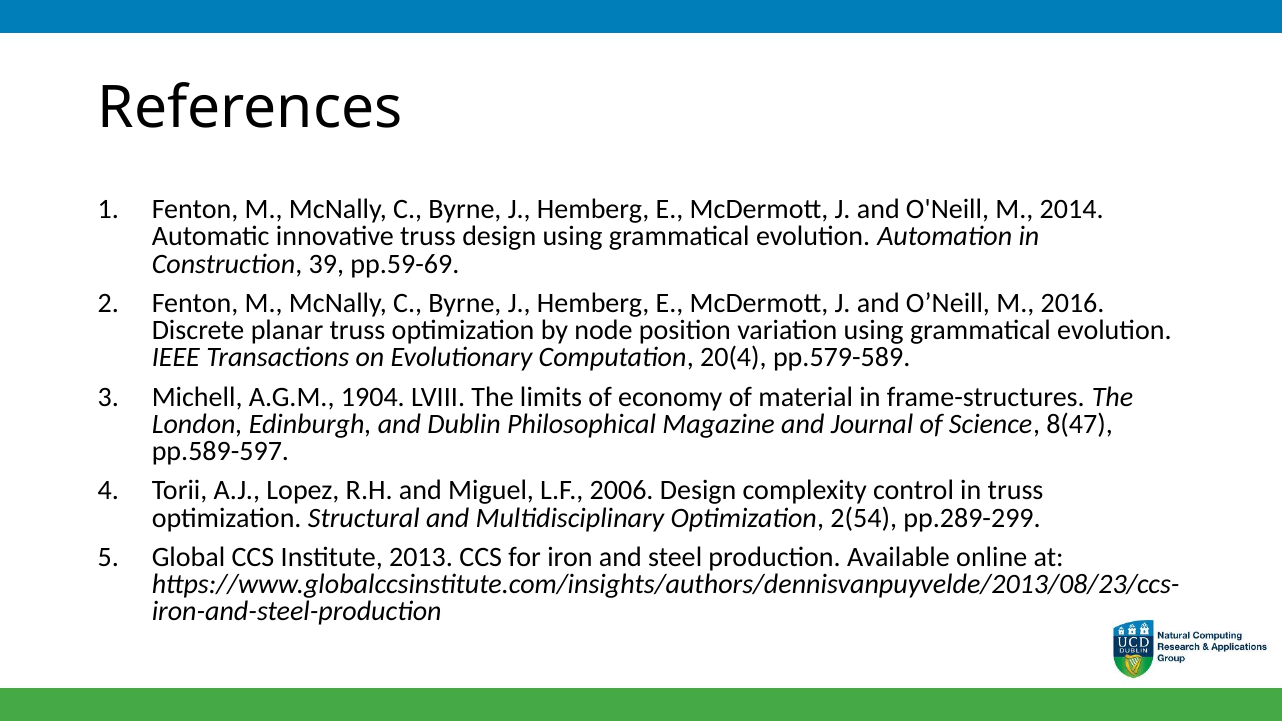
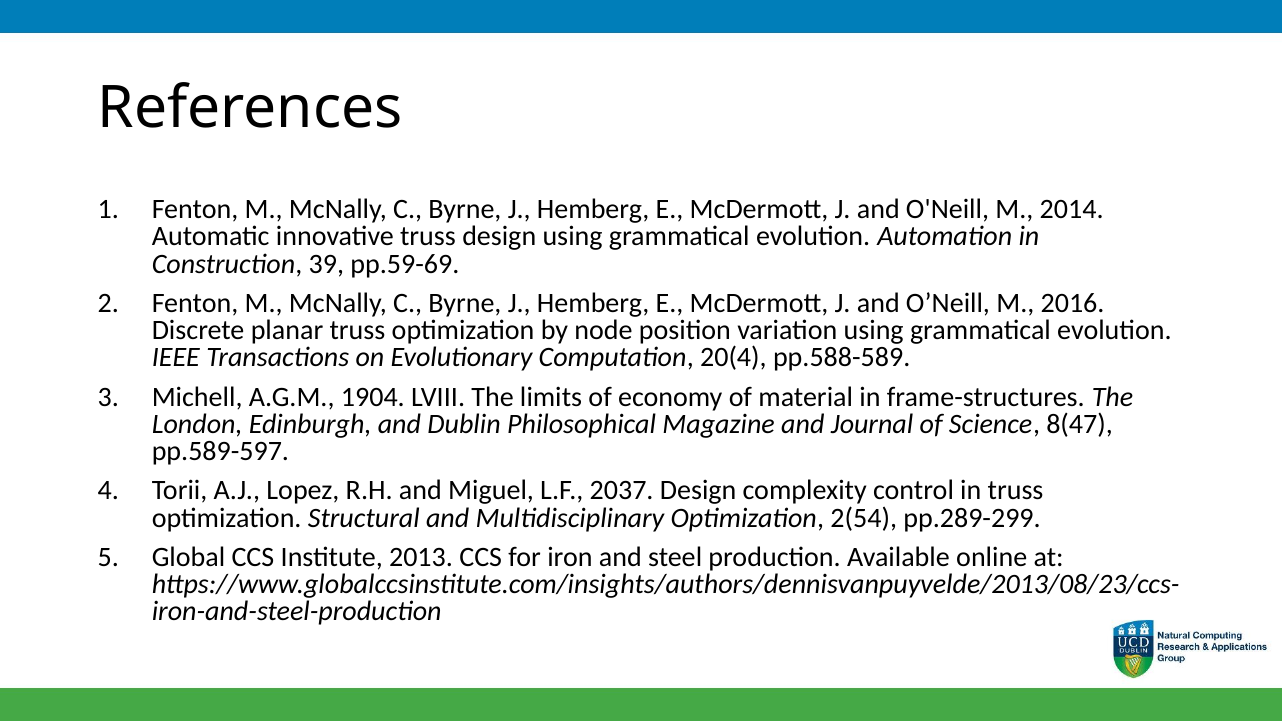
pp.579-589: pp.579-589 -> pp.588-589
2006: 2006 -> 2037
